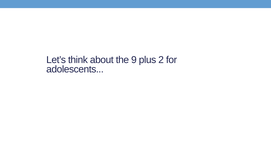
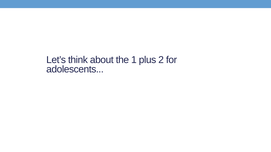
9: 9 -> 1
